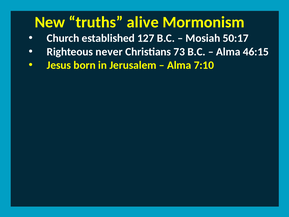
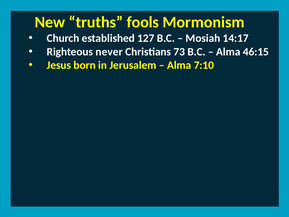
alive: alive -> fools
50:17: 50:17 -> 14:17
